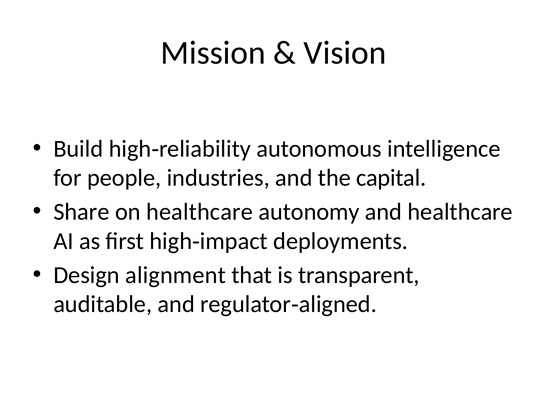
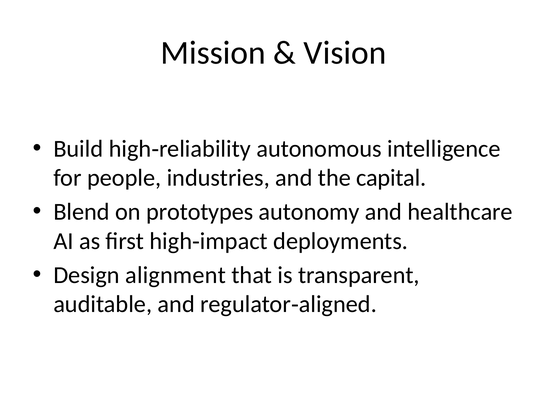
Share: Share -> Blend
on healthcare: healthcare -> prototypes
